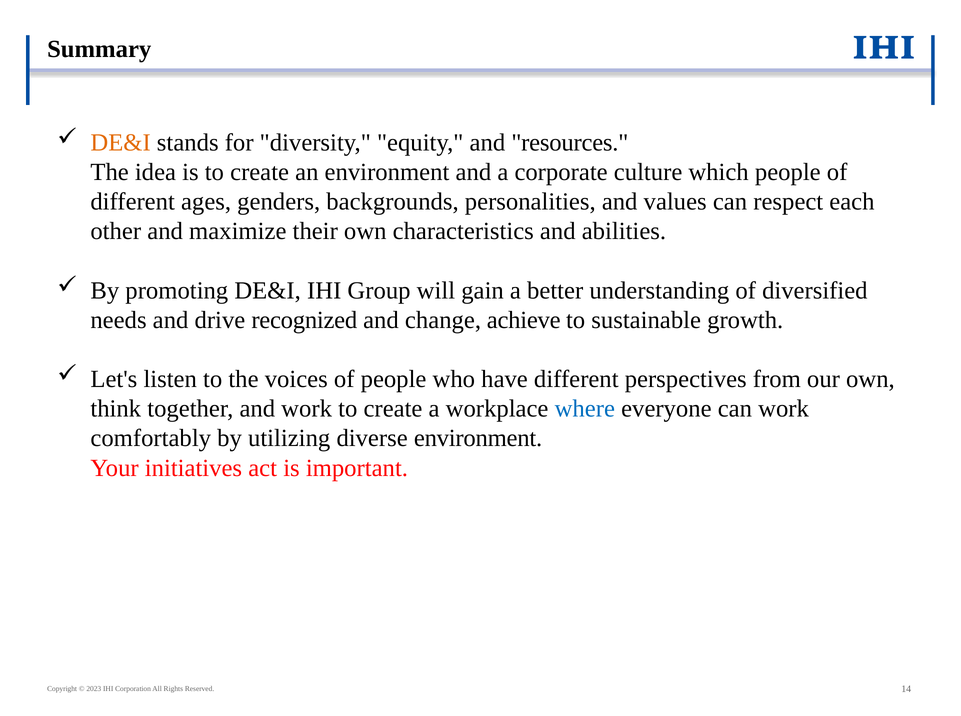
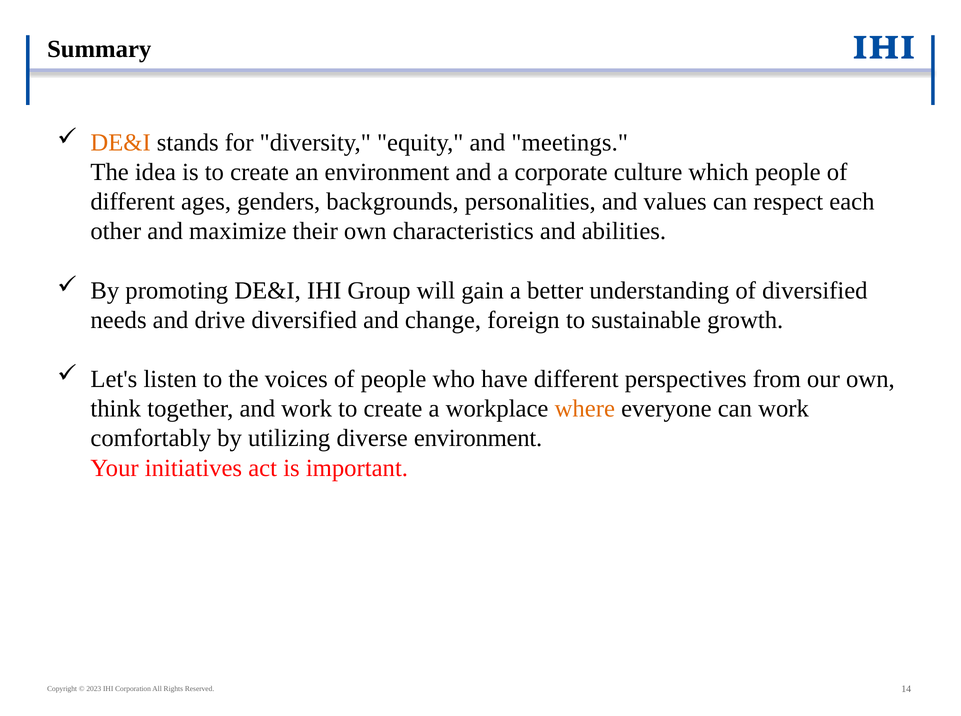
resources: resources -> meetings
drive recognized: recognized -> diversified
achieve: achieve -> foreign
where colour: blue -> orange
